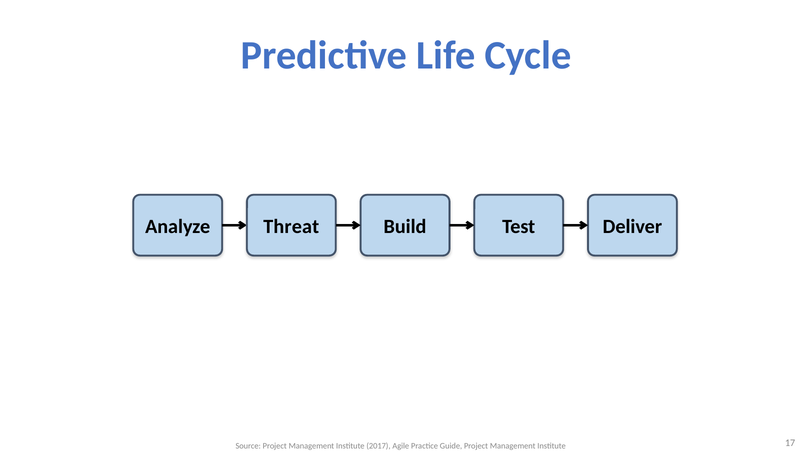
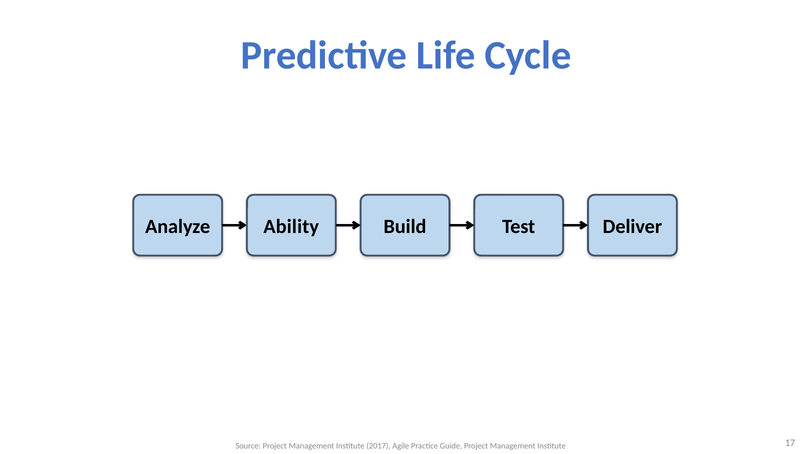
Threat: Threat -> Ability
